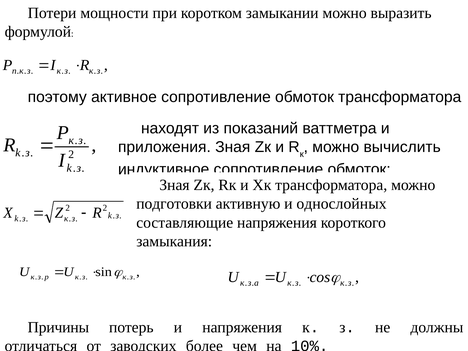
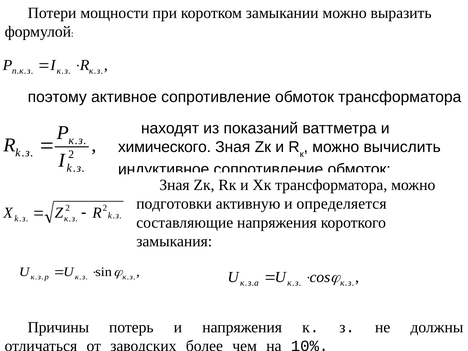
приложения: приложения -> химического
однослойных: однослойных -> определяется
